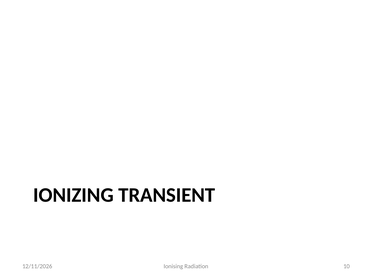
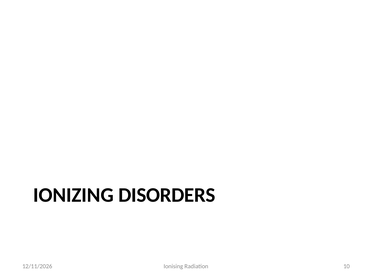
TRANSIENT: TRANSIENT -> DISORDERS
